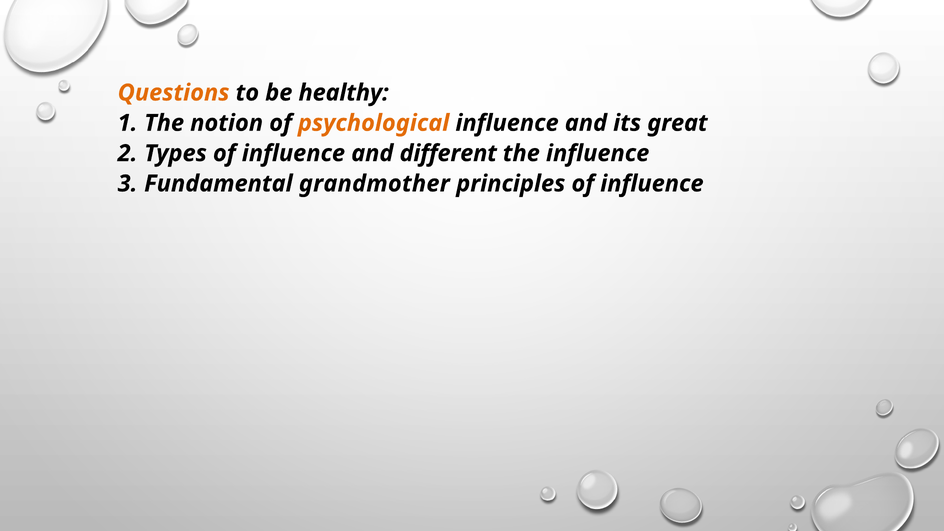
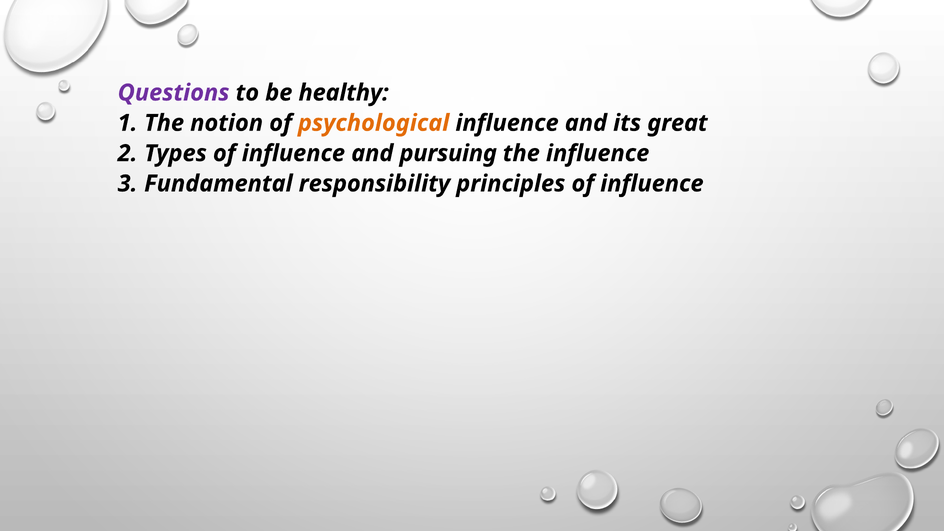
Questions colour: orange -> purple
different: different -> pursuing
grandmother: grandmother -> responsibility
